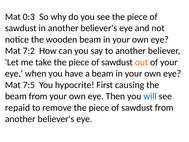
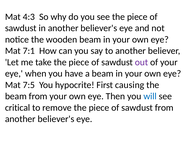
0:3: 0:3 -> 4:3
7:2: 7:2 -> 7:1
out colour: orange -> purple
repaid: repaid -> critical
